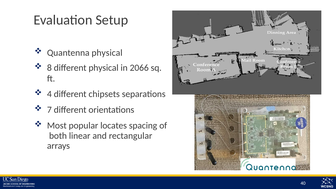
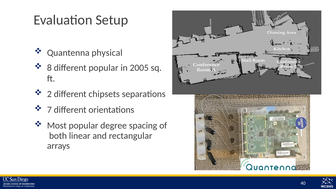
different physical: physical -> popular
2066: 2066 -> 2005
4: 4 -> 2
locates: locates -> degree
